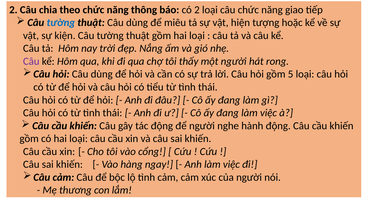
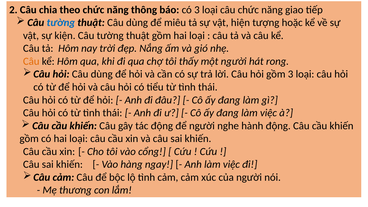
có 2: 2 -> 3
Câu at (31, 61) colour: purple -> orange
gồm 5: 5 -> 3
